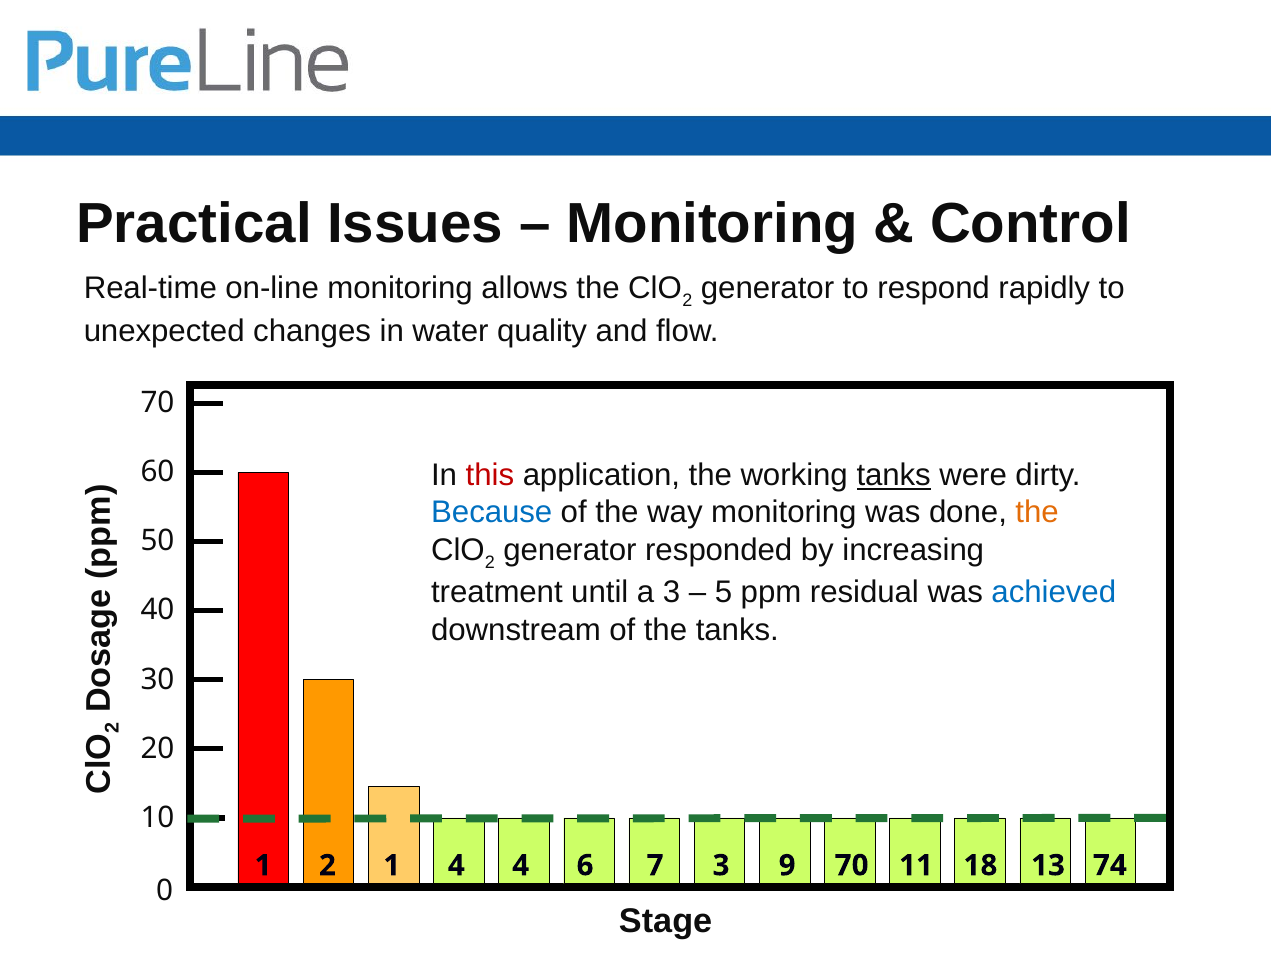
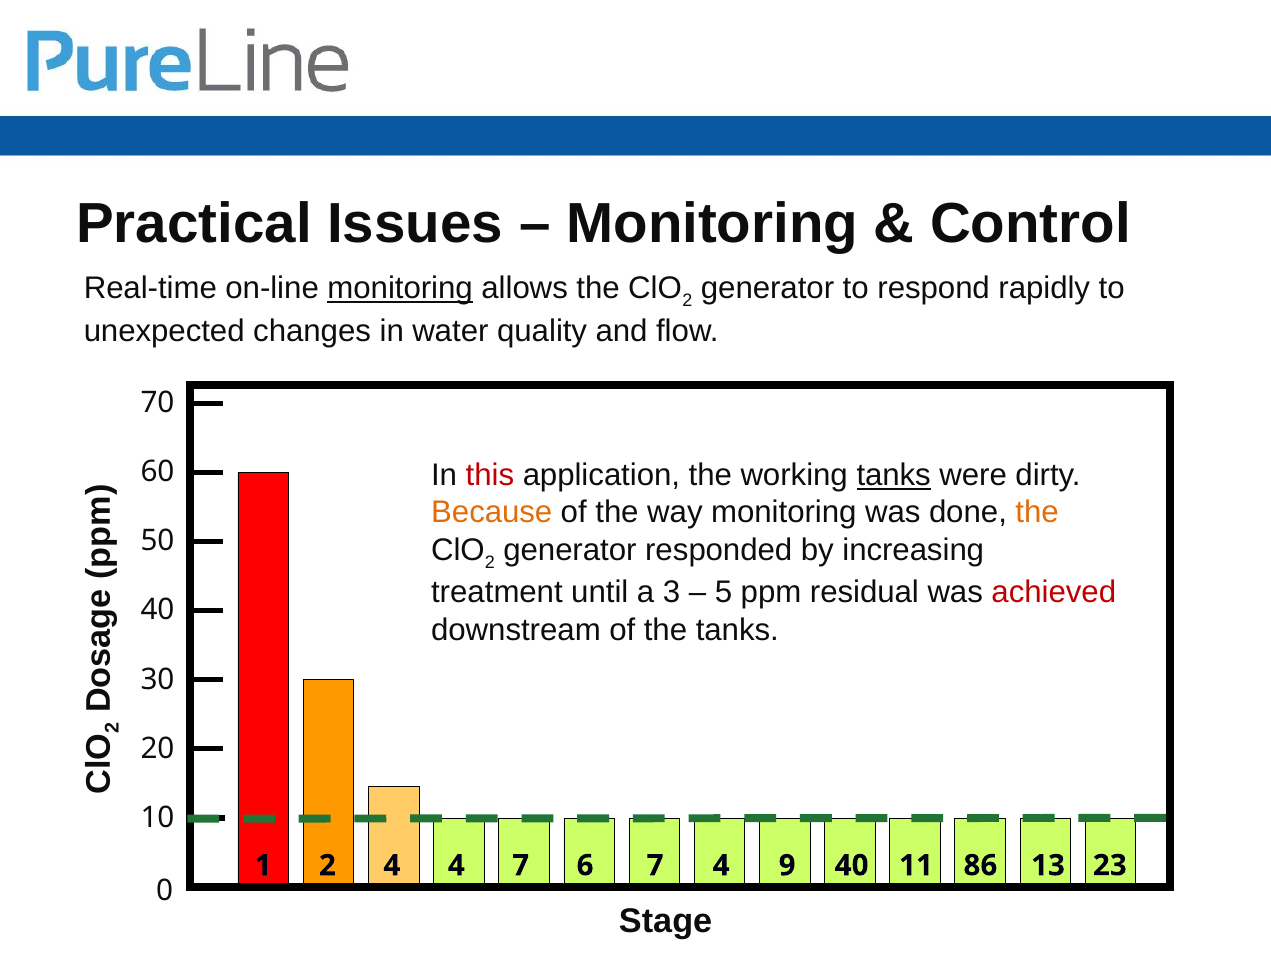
monitoring at (400, 288) underline: none -> present
Because colour: blue -> orange
achieved colour: blue -> red
2 1: 1 -> 4
4 4: 4 -> 7
7 3: 3 -> 4
9 70: 70 -> 40
18: 18 -> 86
74: 74 -> 23
